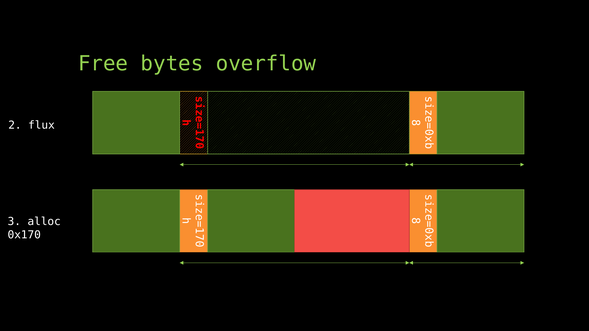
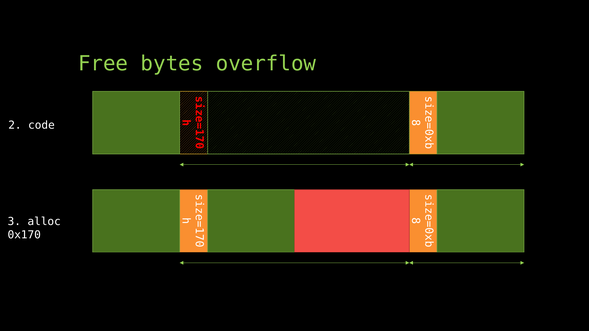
flux: flux -> code
